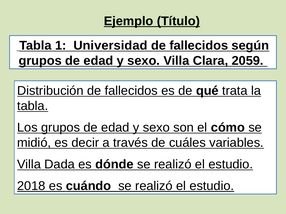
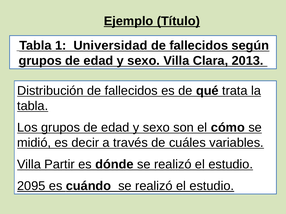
2059: 2059 -> 2013
Dada: Dada -> Partir
2018: 2018 -> 2095
